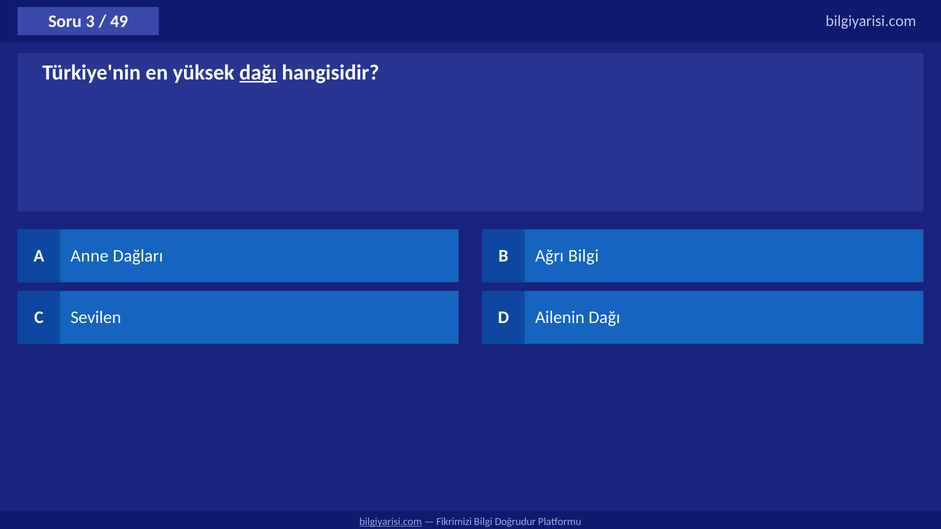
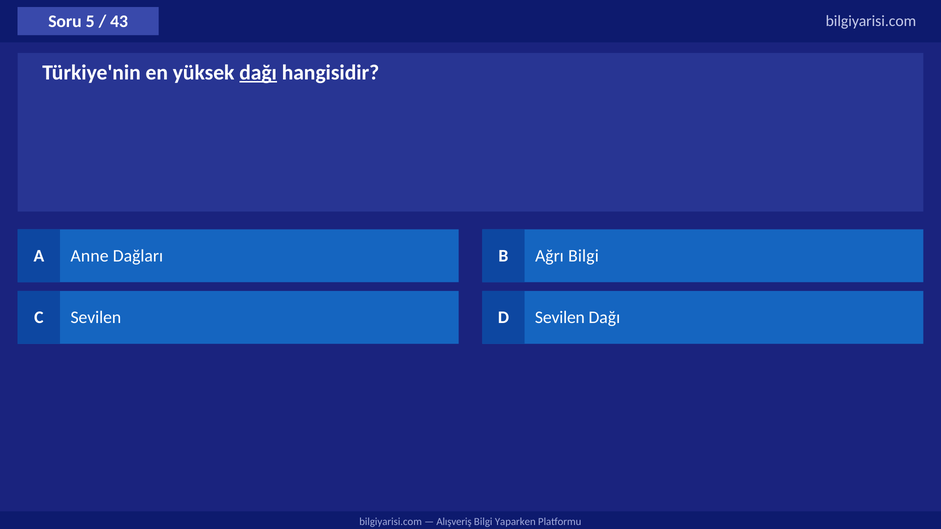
3: 3 -> 5
49: 49 -> 43
D Ailenin: Ailenin -> Sevilen
bilgiyarisi.com at (391, 522) underline: present -> none
Fikrimizi: Fikrimizi -> Alışveriş
Doğrudur: Doğrudur -> Yaparken
